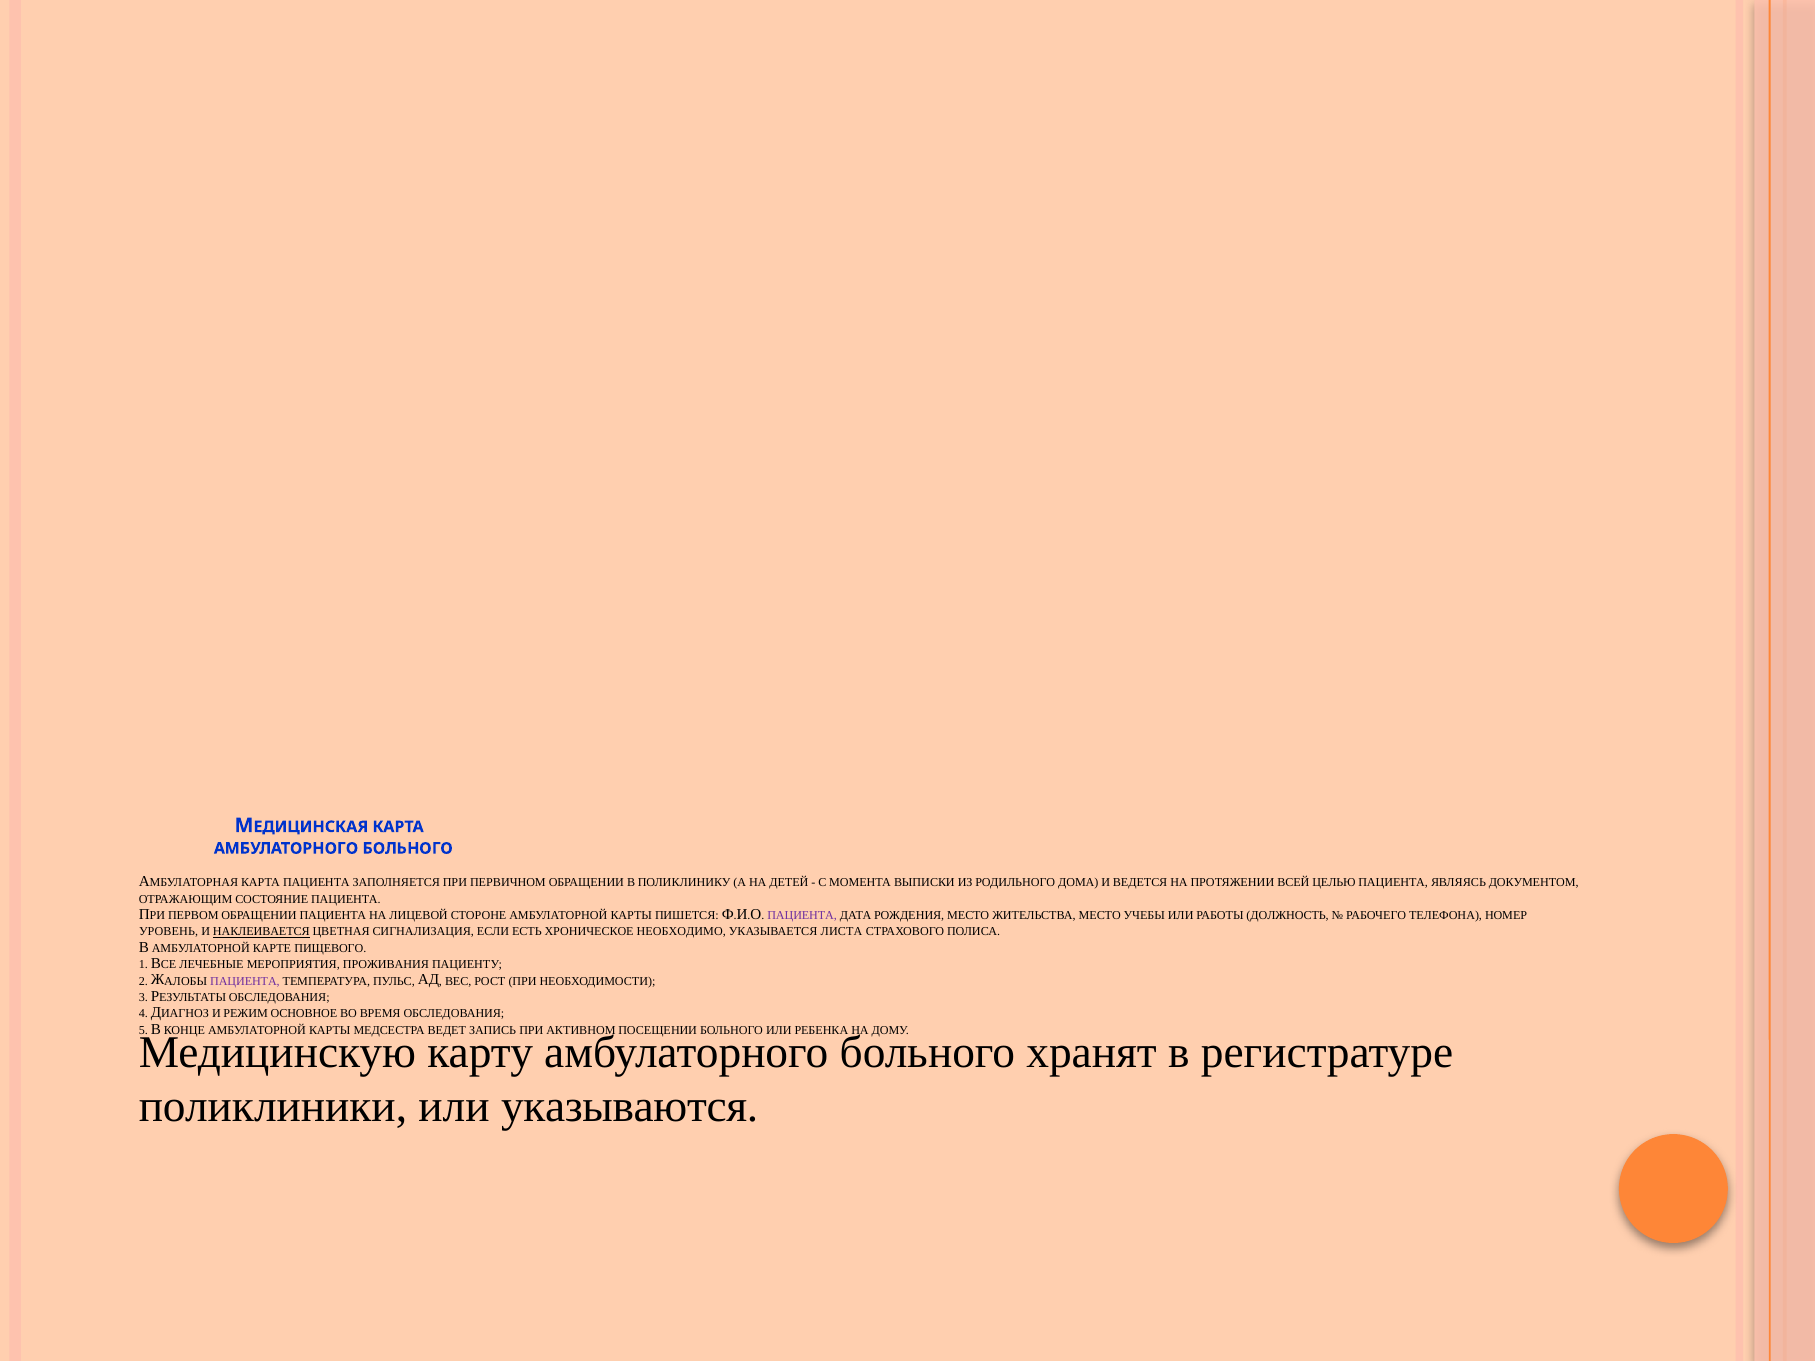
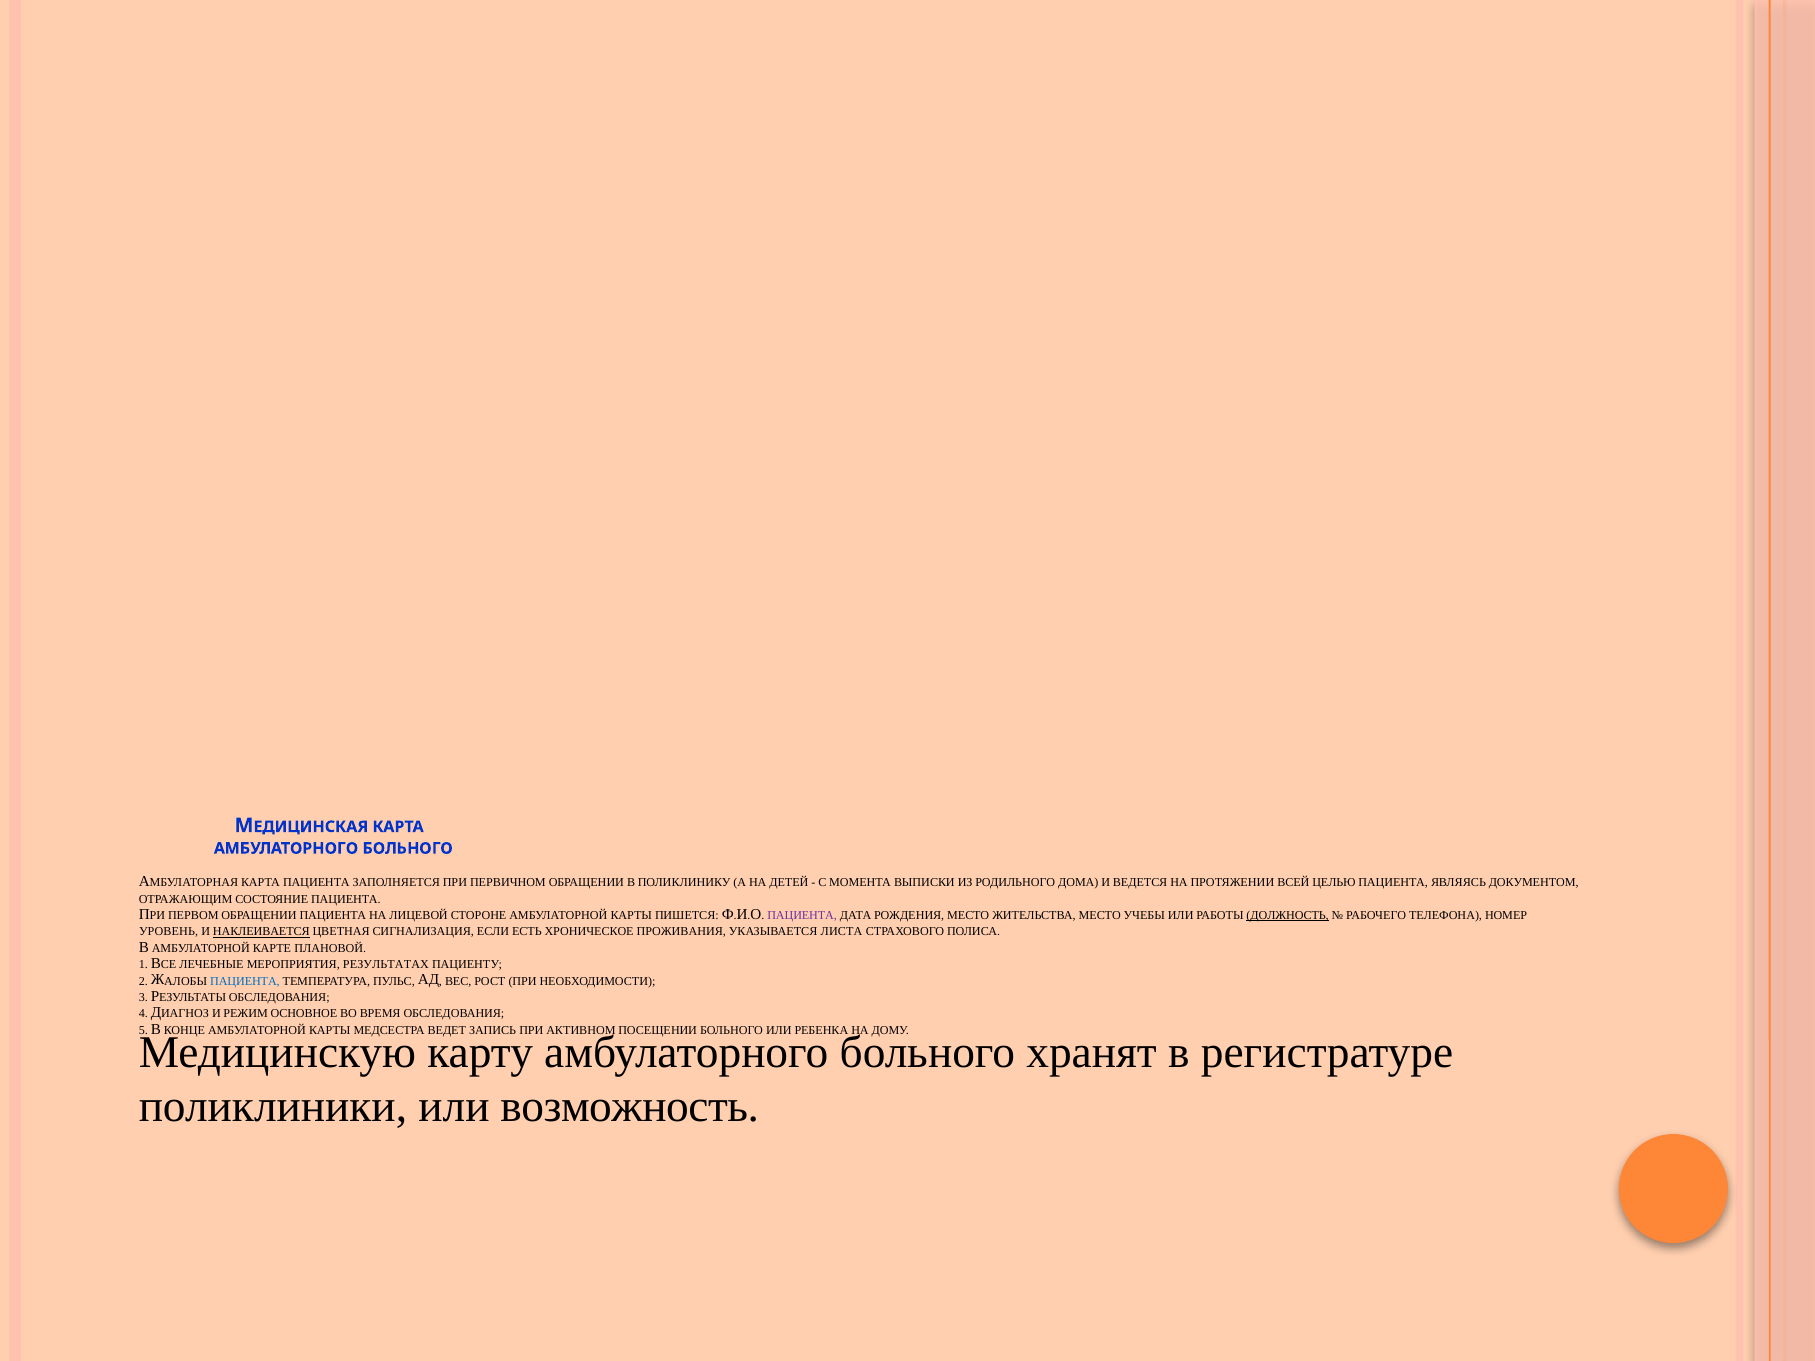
ДОЛЖНОСТЬ underline: none -> present
НЕОБХОДИМО: НЕОБХОДИМО -> ПРОЖИВАНИЯ
ПИЩЕВОГО: ПИЩЕВОГО -> ПЛАНОВОЙ
ПРОЖИВАНИЯ: ПРОЖИВАНИЯ -> РЕЗУЛЬТАТАХ
ПАЦИЕНТА at (245, 981) colour: purple -> blue
указываются: указываются -> возможность
